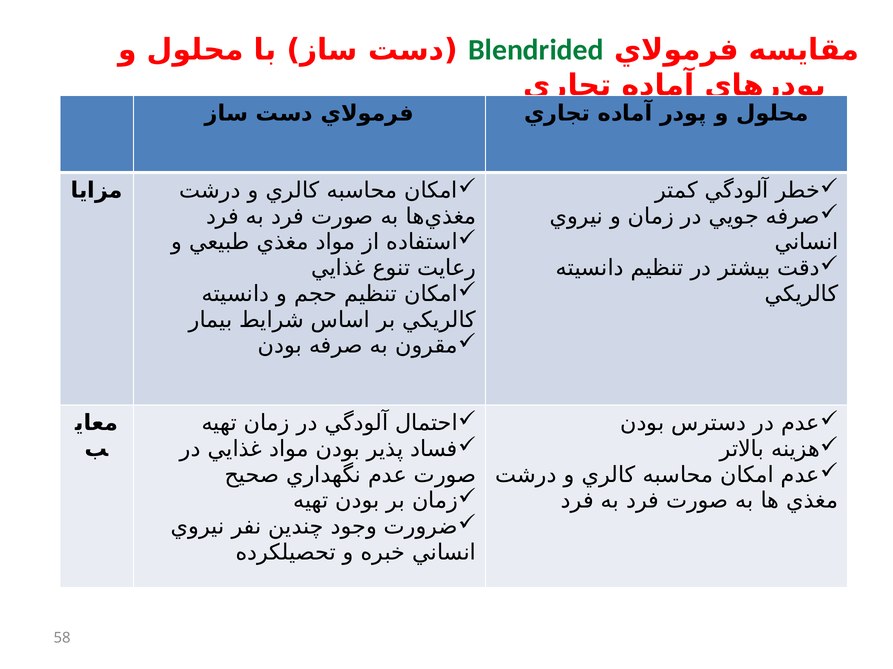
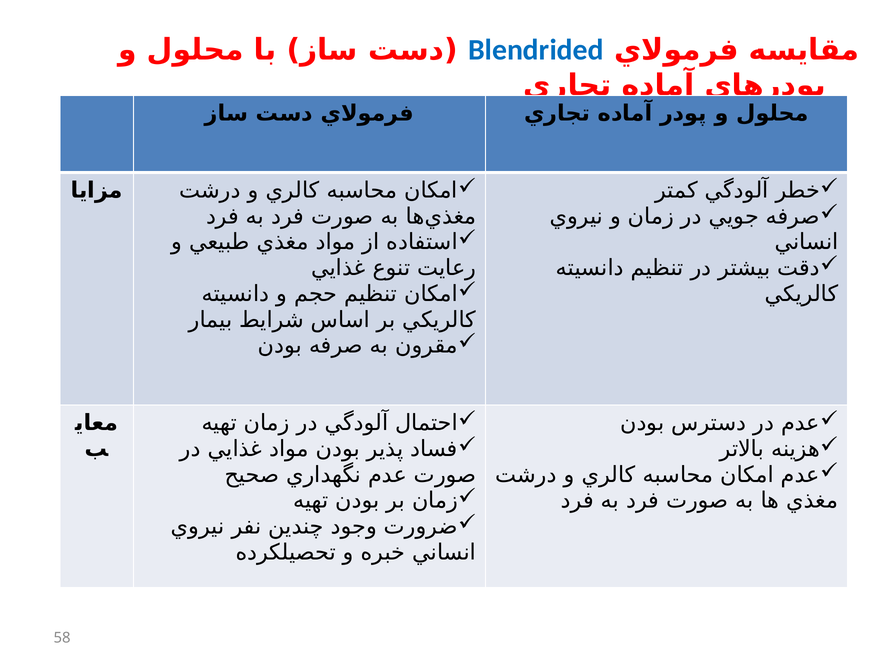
Blendrided colour: green -> blue
